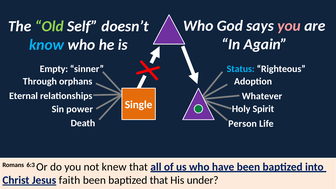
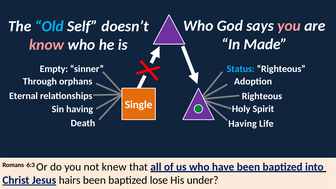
Old colour: light green -> light blue
Again: Again -> Made
know colour: light blue -> pink
Whatever at (262, 96): Whatever -> Righteous
Sin power: power -> having
Person at (243, 124): Person -> Having
faith: faith -> hairs
baptized that: that -> lose
